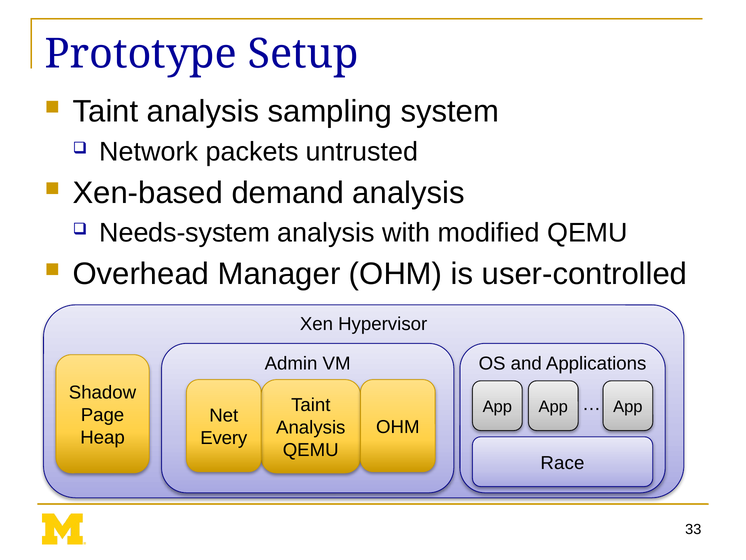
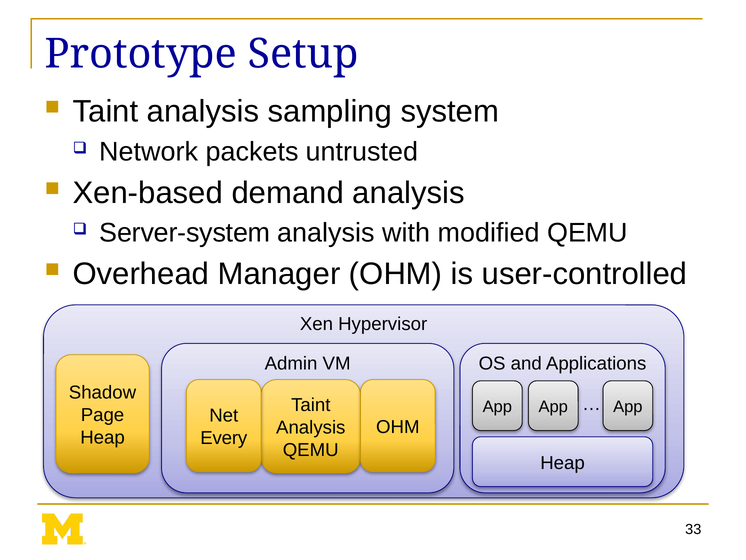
Needs-system: Needs-system -> Server-system
Race at (562, 463): Race -> Heap
